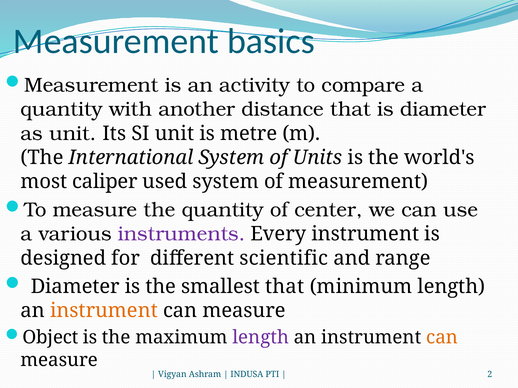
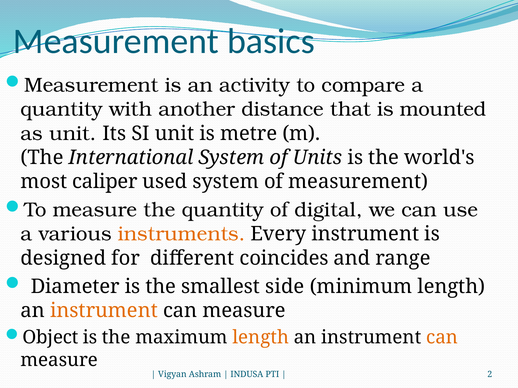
is diameter: diameter -> mounted
center: center -> digital
instruments colour: purple -> orange
scientific: scientific -> coincides
smallest that: that -> side
length at (261, 338) colour: purple -> orange
